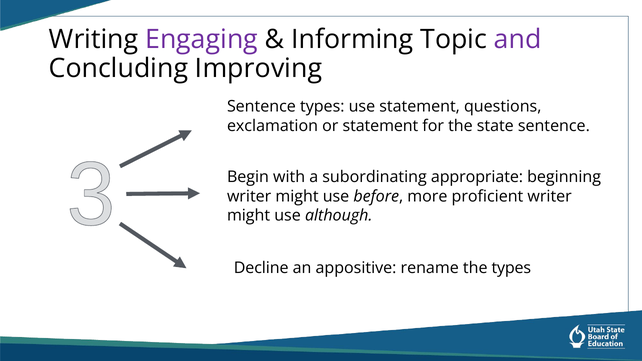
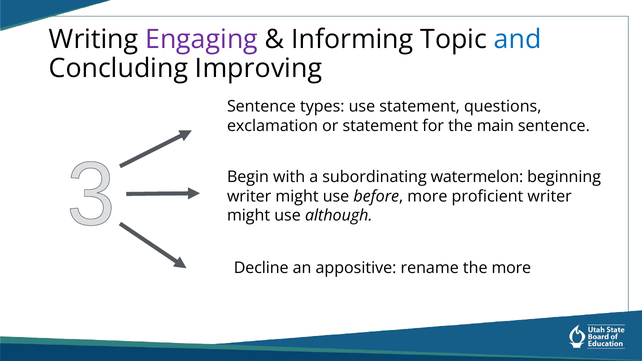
and colour: purple -> blue
state: state -> main
appropriate: appropriate -> watermelon
the types: types -> more
